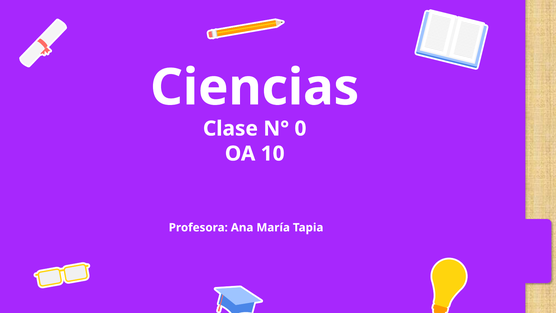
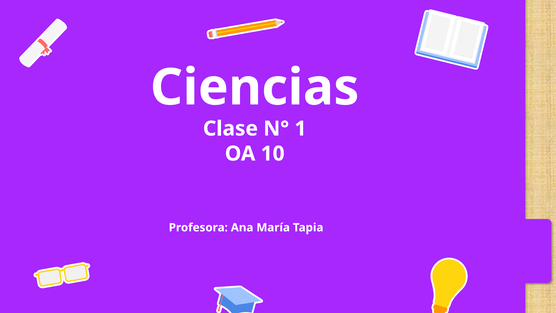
0: 0 -> 1
